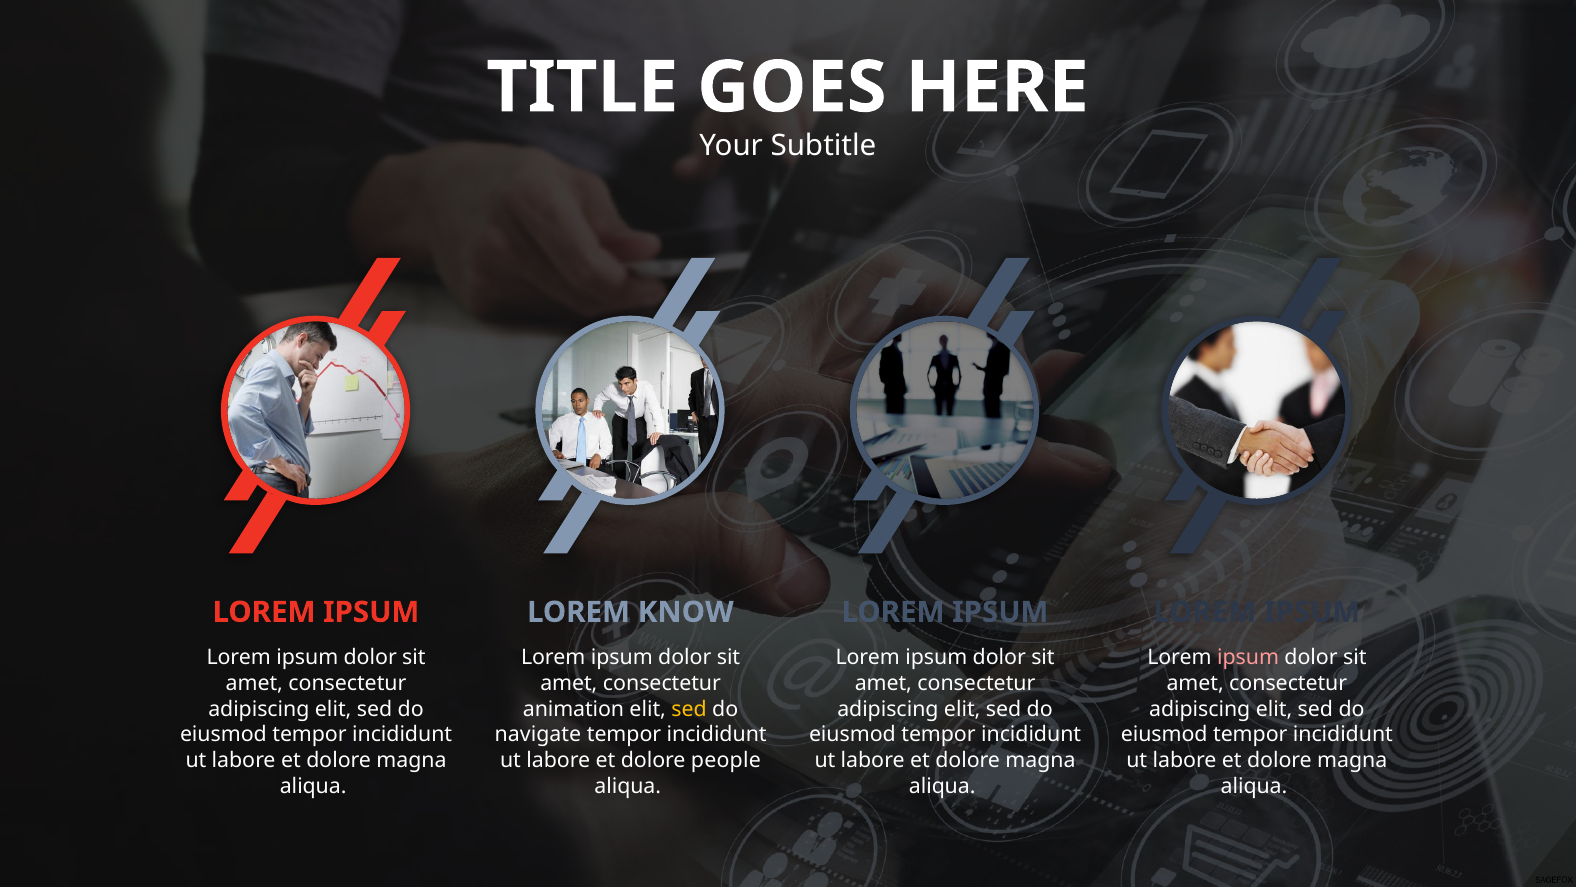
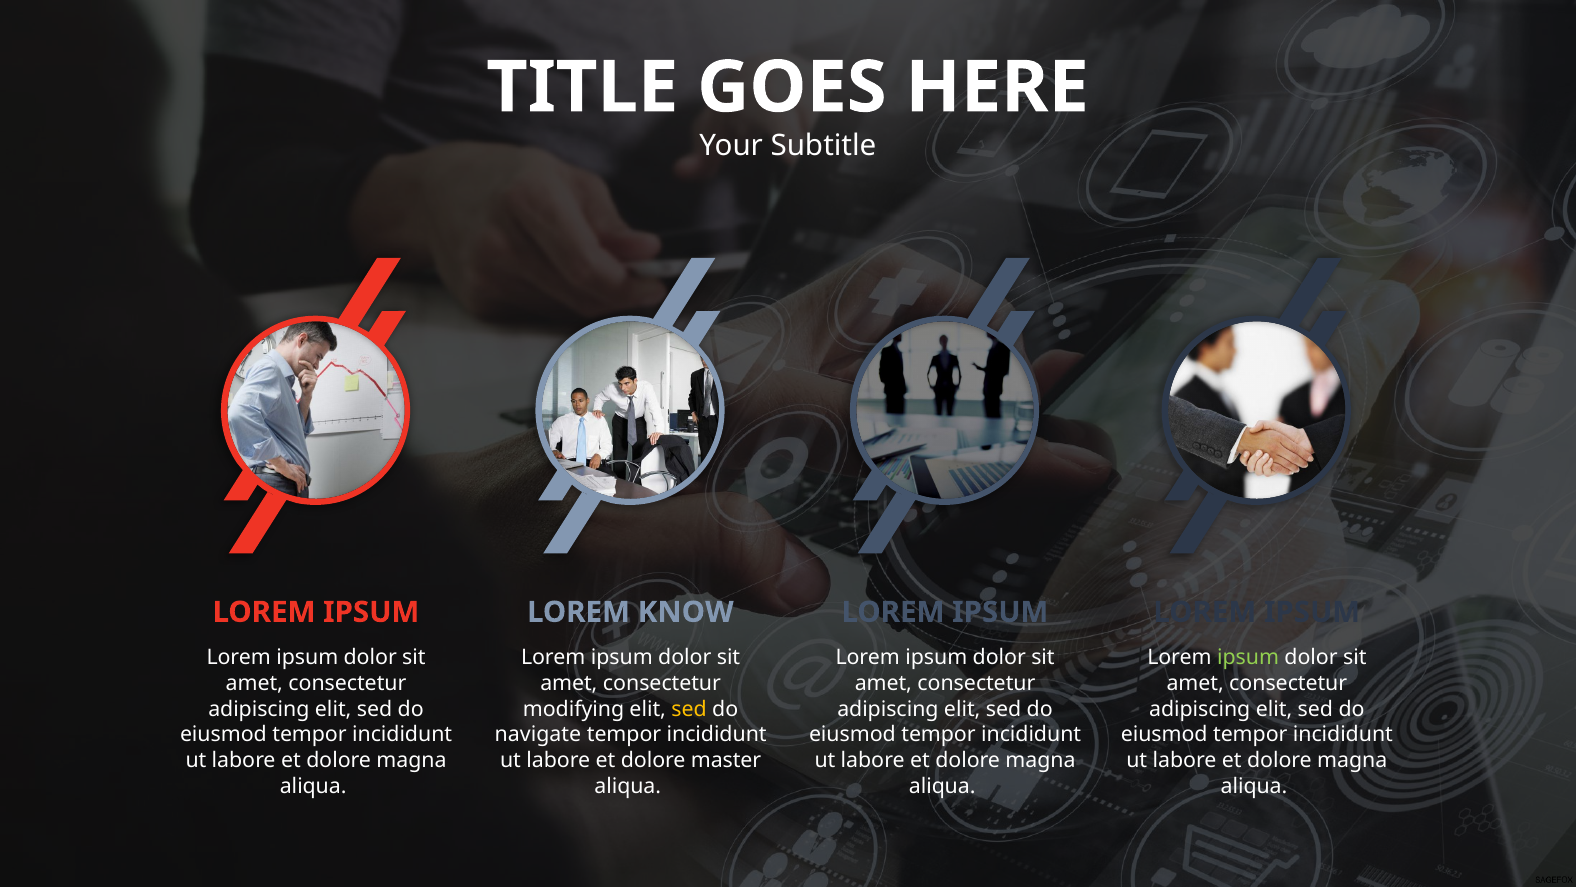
ipsum at (1248, 658) colour: pink -> light green
animation: animation -> modifying
people: people -> master
